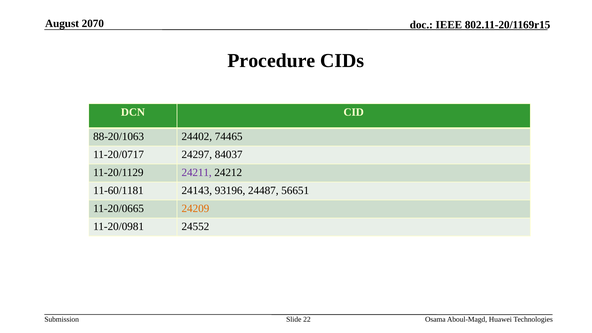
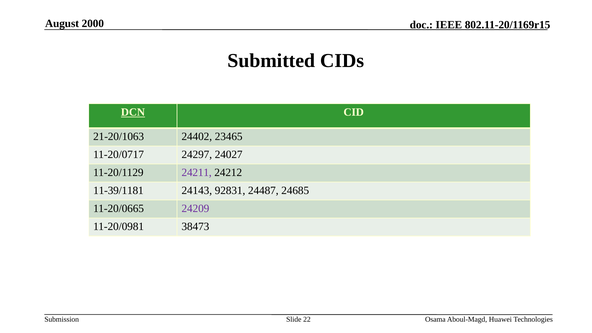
2070: 2070 -> 2000
Procedure: Procedure -> Submitted
DCN underline: none -> present
88-20/1063: 88-20/1063 -> 21-20/1063
74465: 74465 -> 23465
84037: 84037 -> 24027
11-60/1181: 11-60/1181 -> 11-39/1181
93196: 93196 -> 92831
56651: 56651 -> 24685
24209 colour: orange -> purple
24552: 24552 -> 38473
